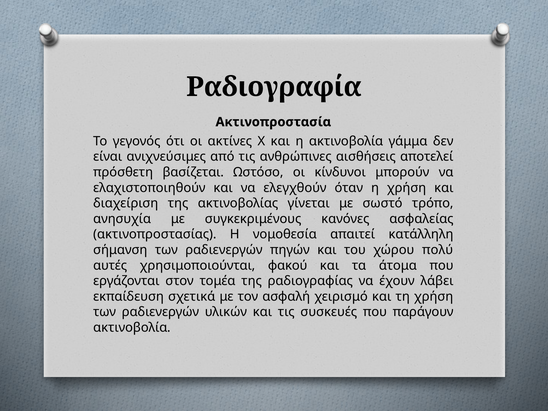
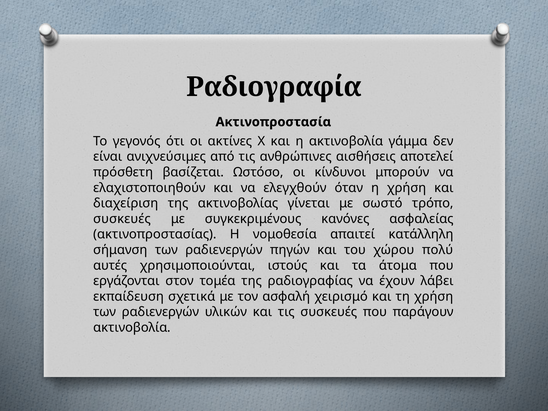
ανησυχία at (122, 219): ανησυχία -> συσκευές
φακού: φακού -> ιστούς
